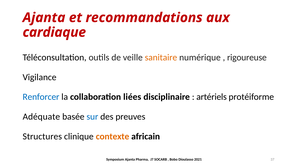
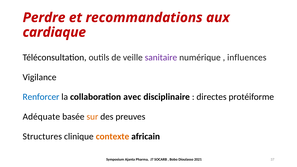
Ajanta at (44, 18): Ajanta -> Perdre
sanitaire colour: orange -> purple
rigoureuse: rigoureuse -> influences
liées: liées -> avec
artériels: artériels -> directes
sur colour: blue -> orange
